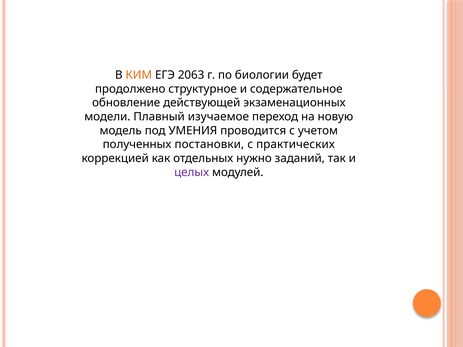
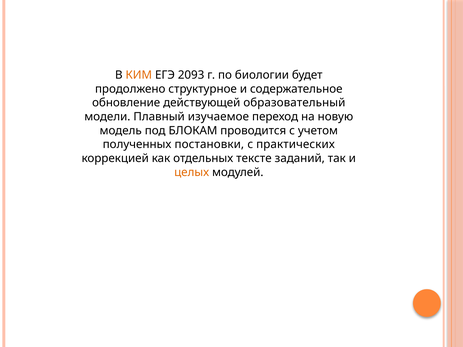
2063: 2063 -> 2093
экзаменационных: экзаменационных -> образовательный
УМЕНИЯ: УМЕНИЯ -> БЛОКАМ
нужно: нужно -> тексте
целых colour: purple -> orange
